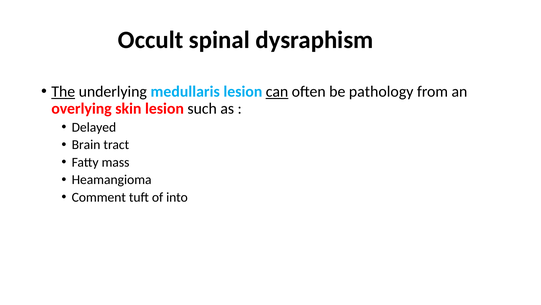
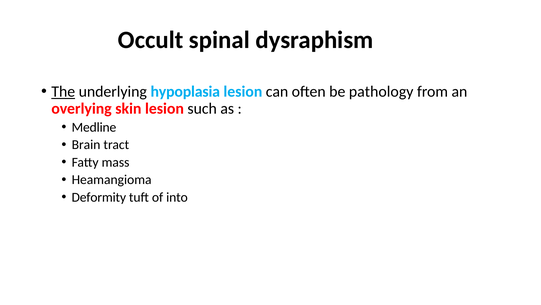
medullaris: medullaris -> hypoplasia
can underline: present -> none
Delayed: Delayed -> Medline
Comment: Comment -> Deformity
